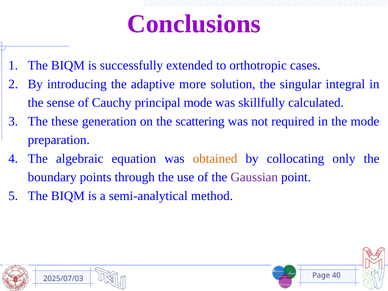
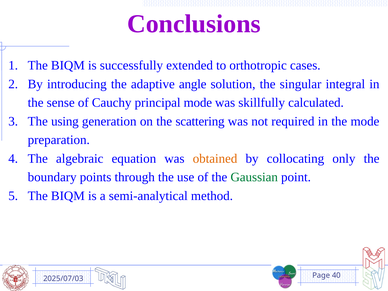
more: more -> angle
these: these -> using
Gaussian colour: purple -> green
